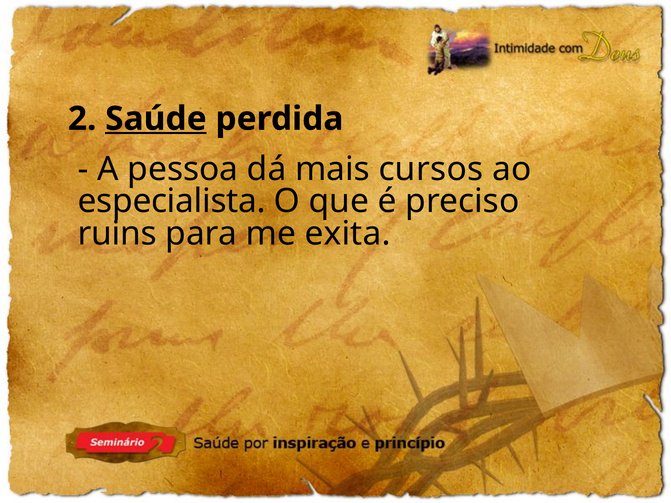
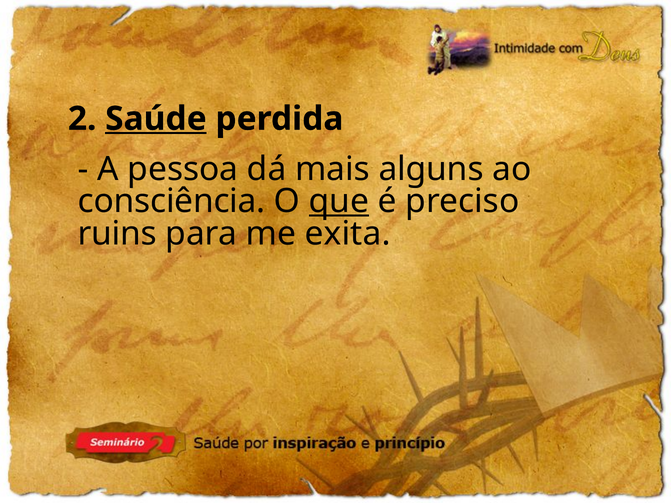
cursos: cursos -> alguns
especialista: especialista -> consciência
que underline: none -> present
